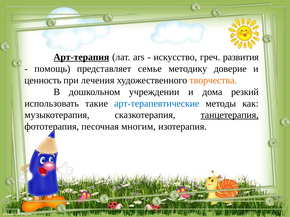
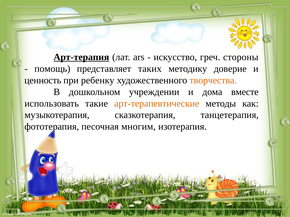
развития: развития -> стороны
семье: семье -> таких
лечения: лечения -> ребенку
резкий: резкий -> вместе
арт-терапевтические colour: blue -> orange
танцетерапия underline: present -> none
